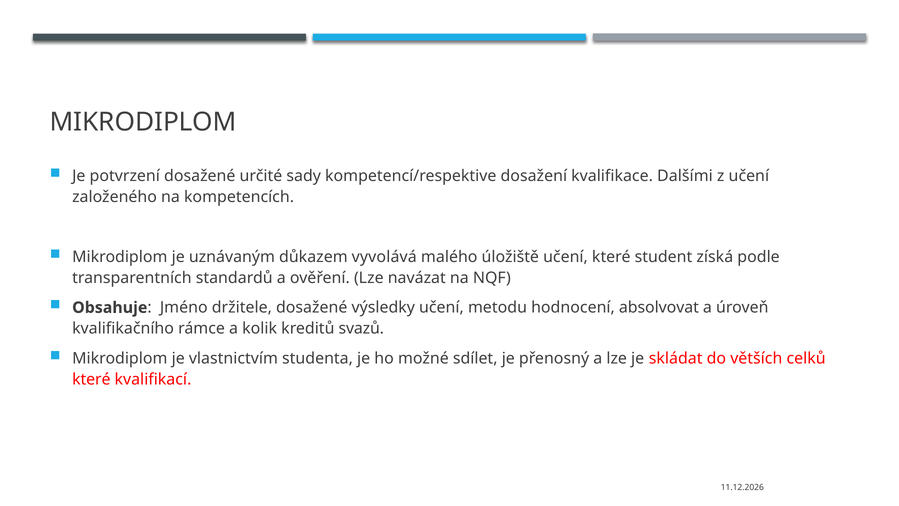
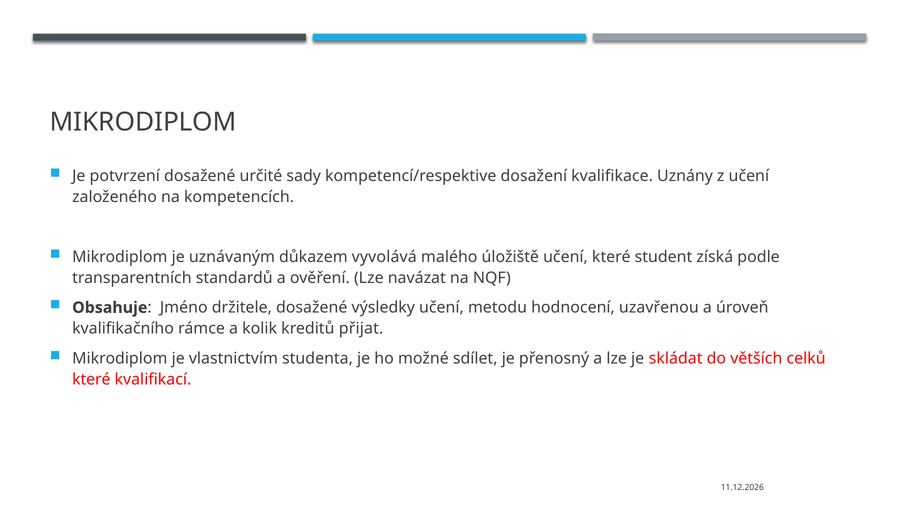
Dalšími: Dalšími -> Uznány
absolvovat: absolvovat -> uzavřenou
svazů: svazů -> přijat
